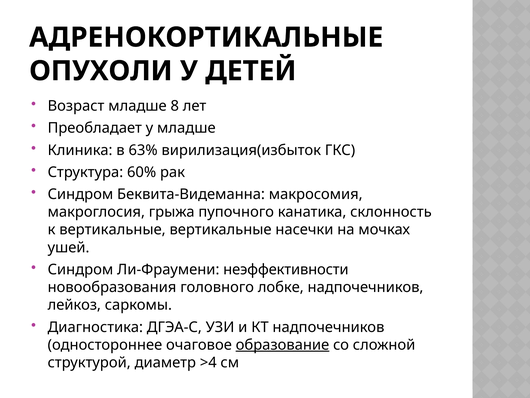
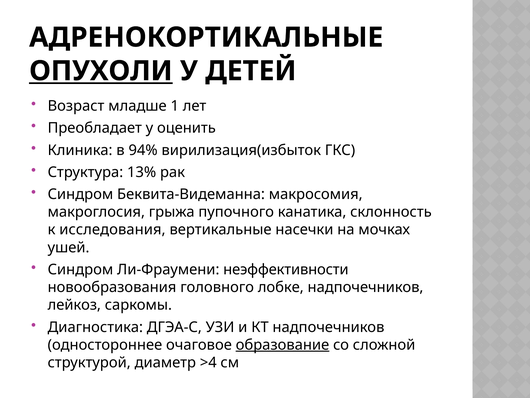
ОПУХОЛИ underline: none -> present
8: 8 -> 1
у младше: младше -> оценить
63%: 63% -> 94%
60%: 60% -> 13%
к вертикальные: вертикальные -> исследования
